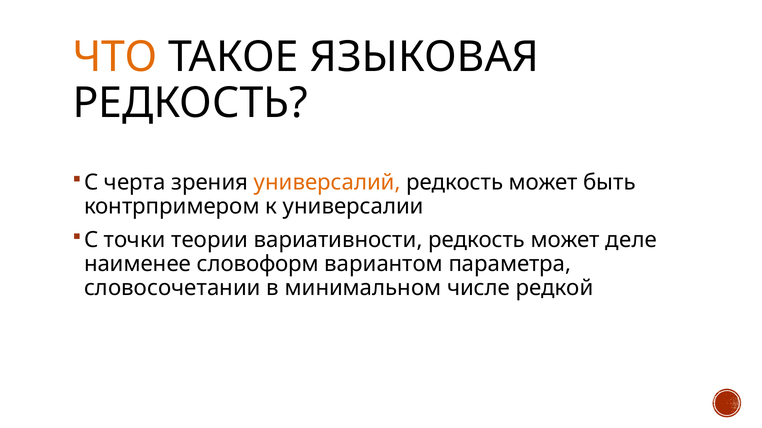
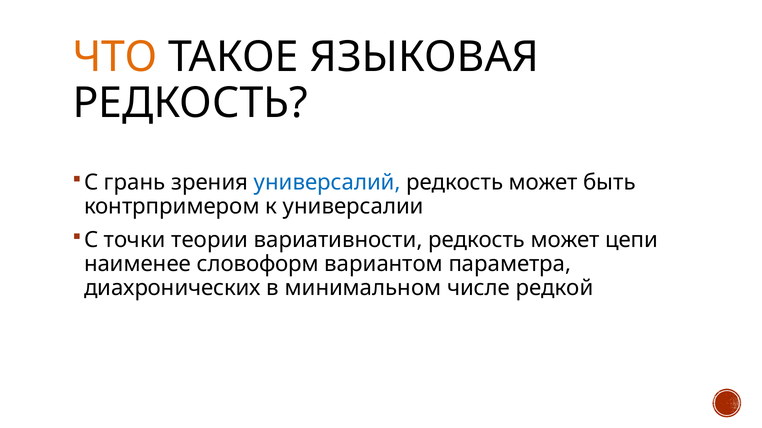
черта: черта -> грань
универсалий colour: orange -> blue
деле: деле -> цепи
словосочетании: словосочетании -> диахронических
